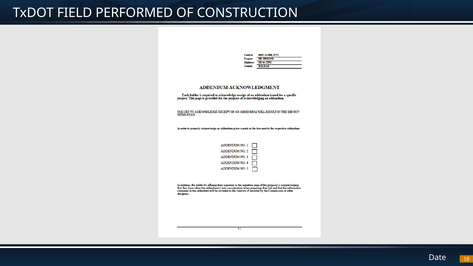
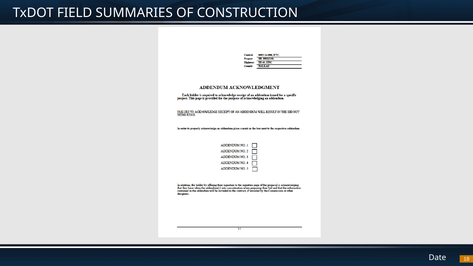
PERFORMED: PERFORMED -> SUMMARIES
